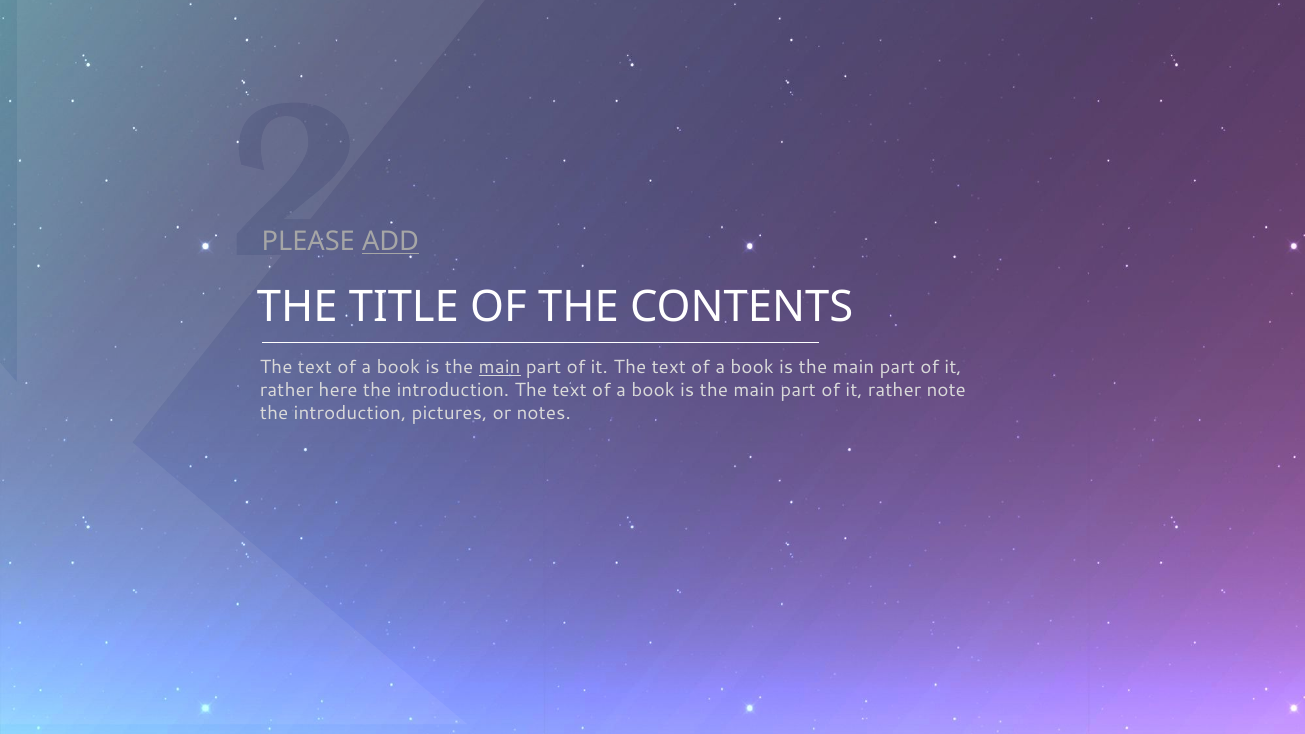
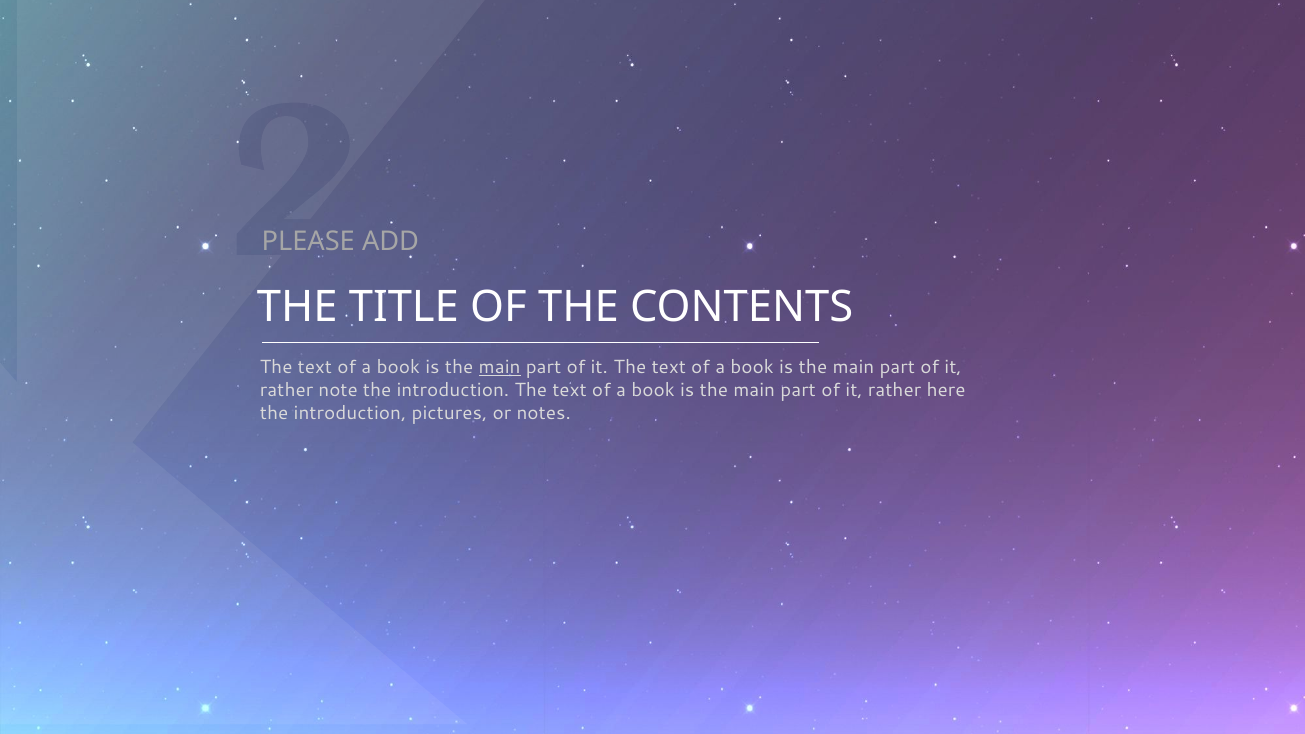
ADD underline: present -> none
here: here -> note
note: note -> here
